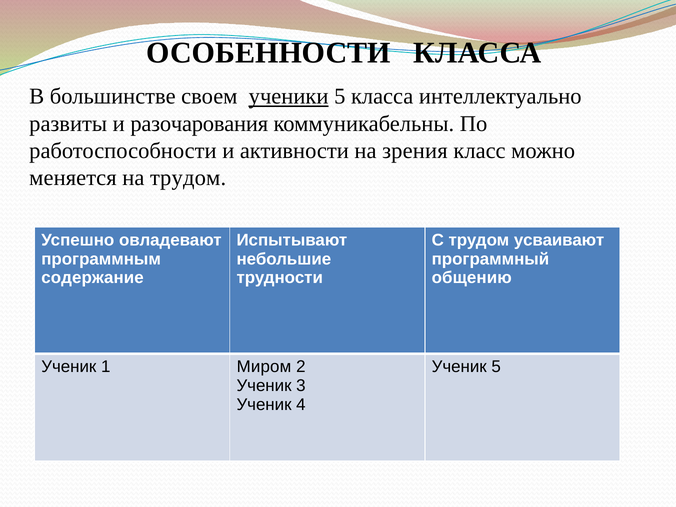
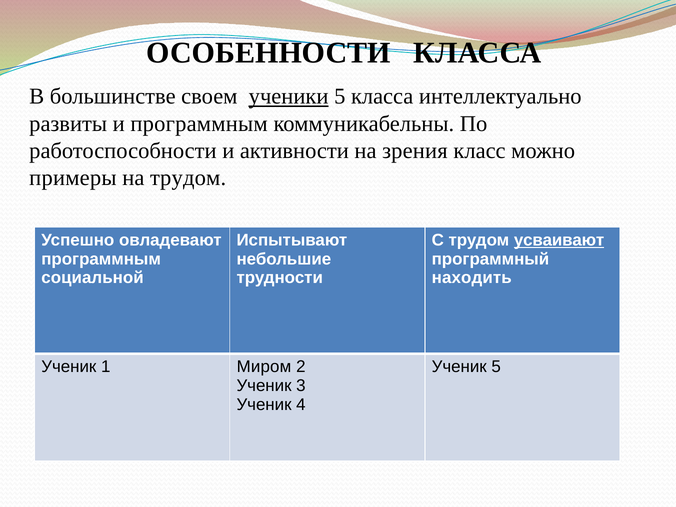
и разочарования: разочарования -> программным
меняется: меняется -> примеры
усваивают underline: none -> present
содержание: содержание -> социальной
общению: общению -> находить
